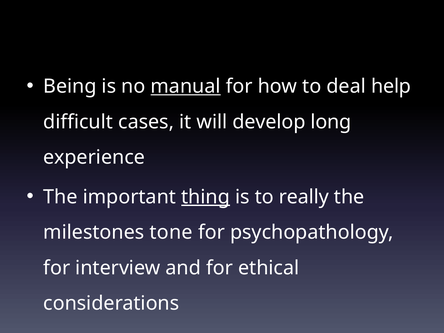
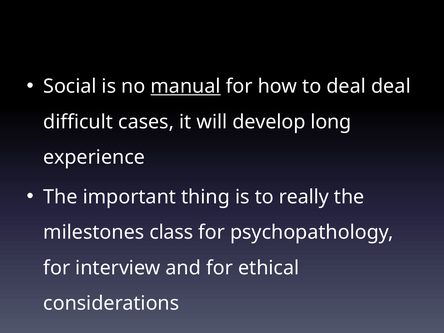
Being: Being -> Social
deal help: help -> deal
thing underline: present -> none
tone: tone -> class
